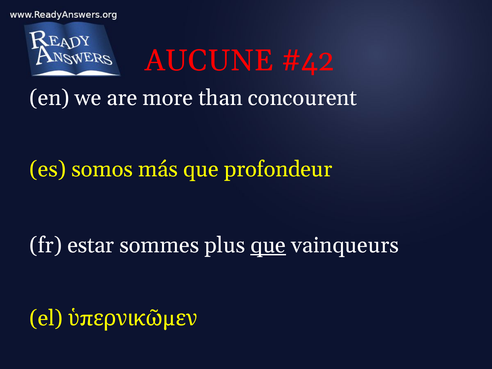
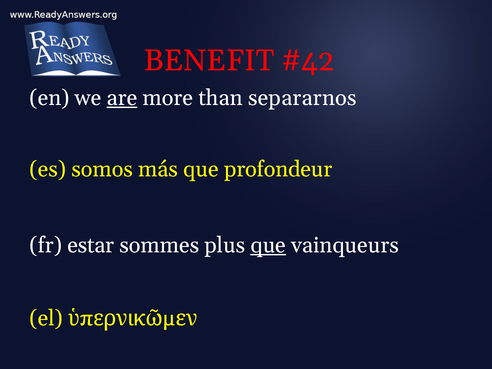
AUCUNE: AUCUNE -> BENEFIT
are underline: none -> present
concourent: concourent -> separarnos
